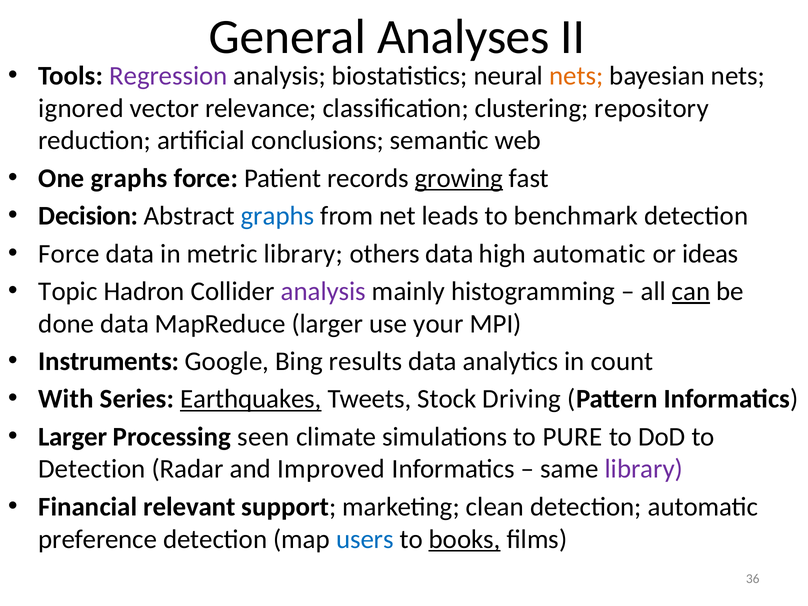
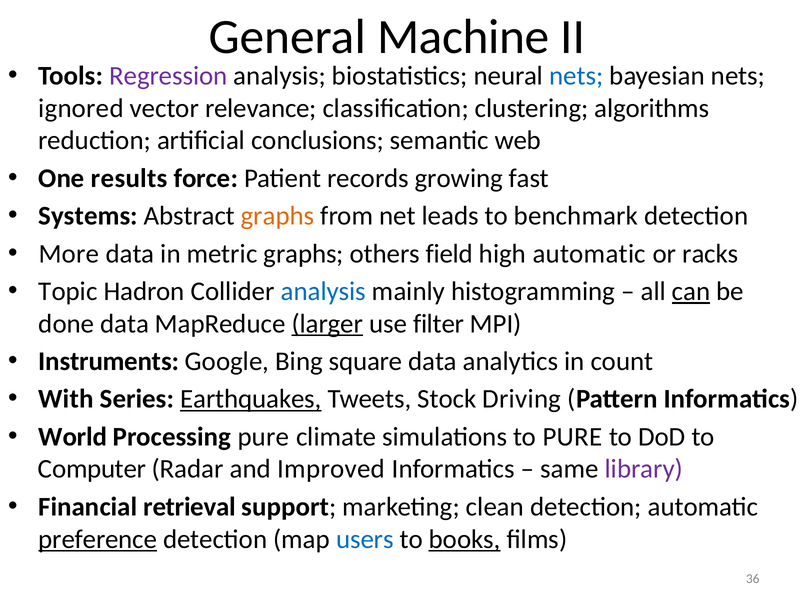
Analyses: Analyses -> Machine
nets at (576, 76) colour: orange -> blue
repository: repository -> algorithms
One graphs: graphs -> results
growing underline: present -> none
Decision: Decision -> Systems
graphs at (278, 216) colour: blue -> orange
Force at (69, 254): Force -> More
metric library: library -> graphs
others data: data -> field
ideas: ideas -> racks
analysis at (323, 291) colour: purple -> blue
larger at (327, 324) underline: none -> present
your: your -> filter
results: results -> square
Larger at (73, 437): Larger -> World
Processing seen: seen -> pure
Detection at (92, 469): Detection -> Computer
relevant: relevant -> retrieval
preference underline: none -> present
